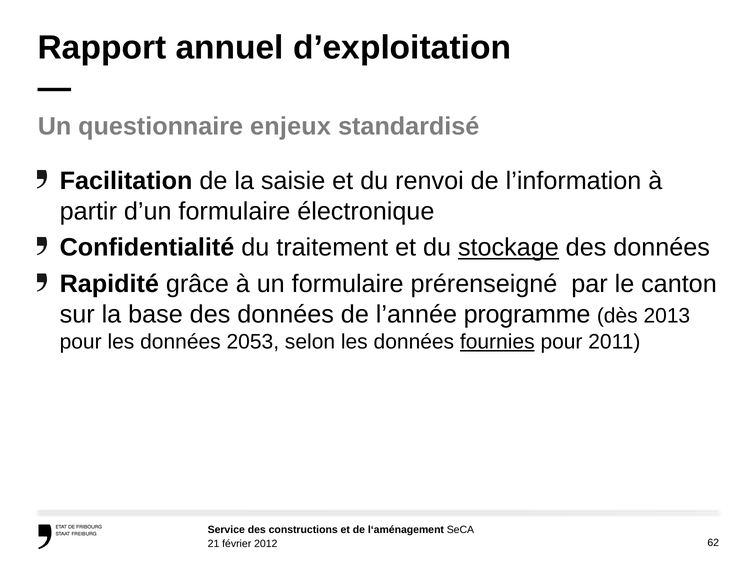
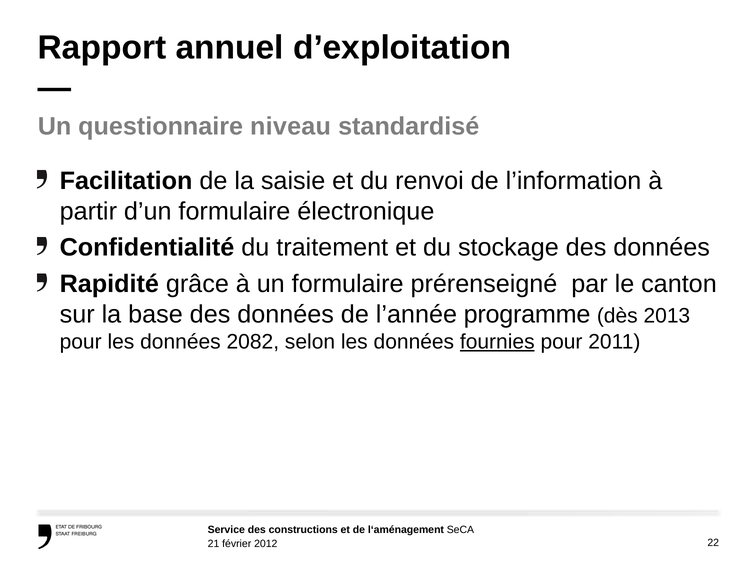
enjeux: enjeux -> niveau
stockage underline: present -> none
2053: 2053 -> 2082
62: 62 -> 22
